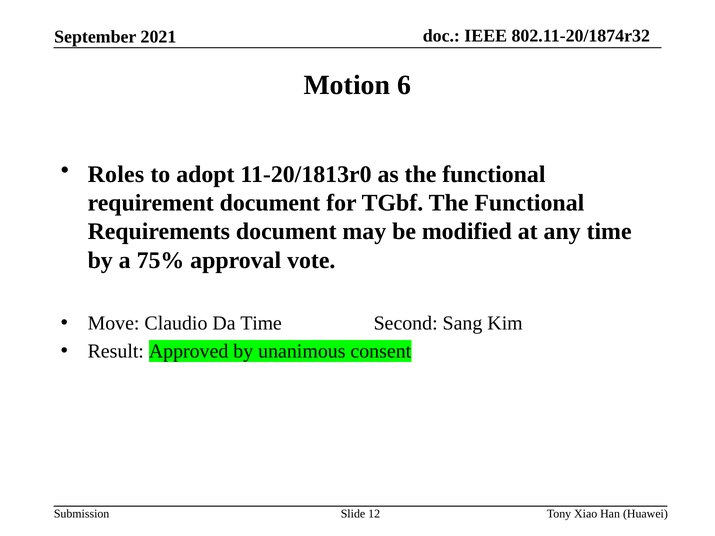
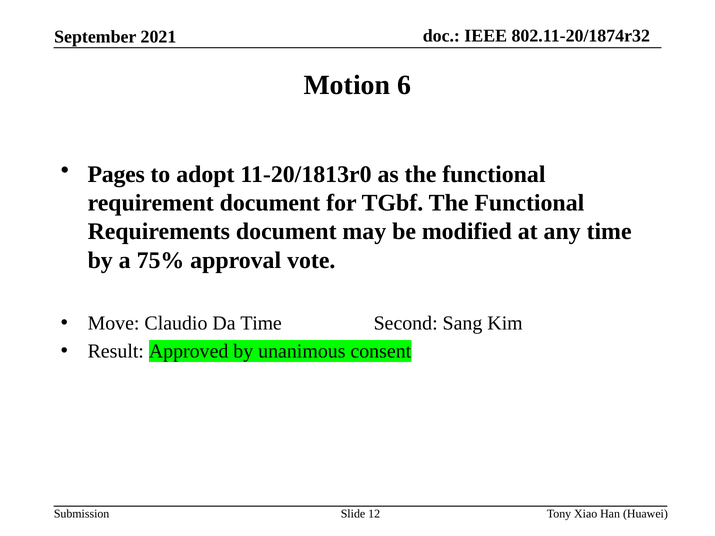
Roles: Roles -> Pages
